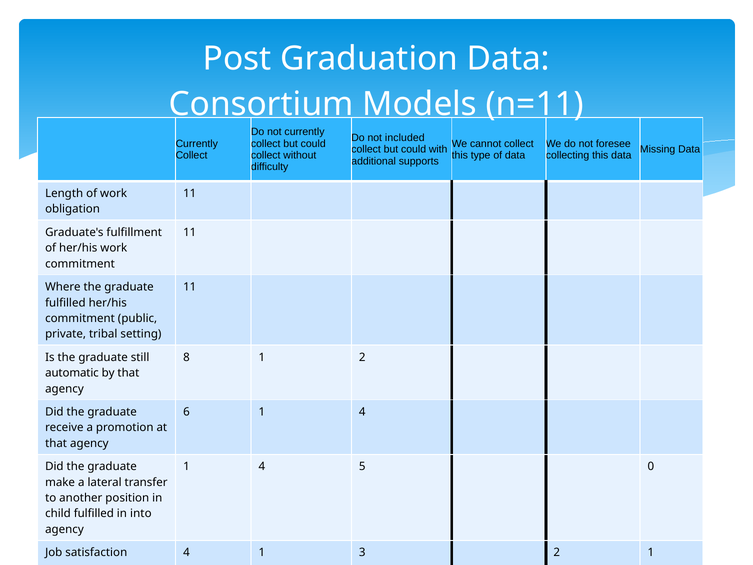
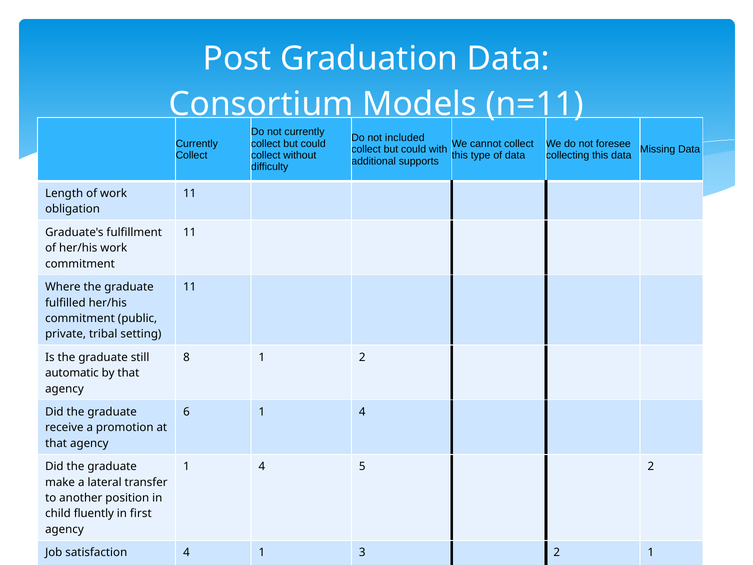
5 0: 0 -> 2
child fulfilled: fulfilled -> fluently
into: into -> first
